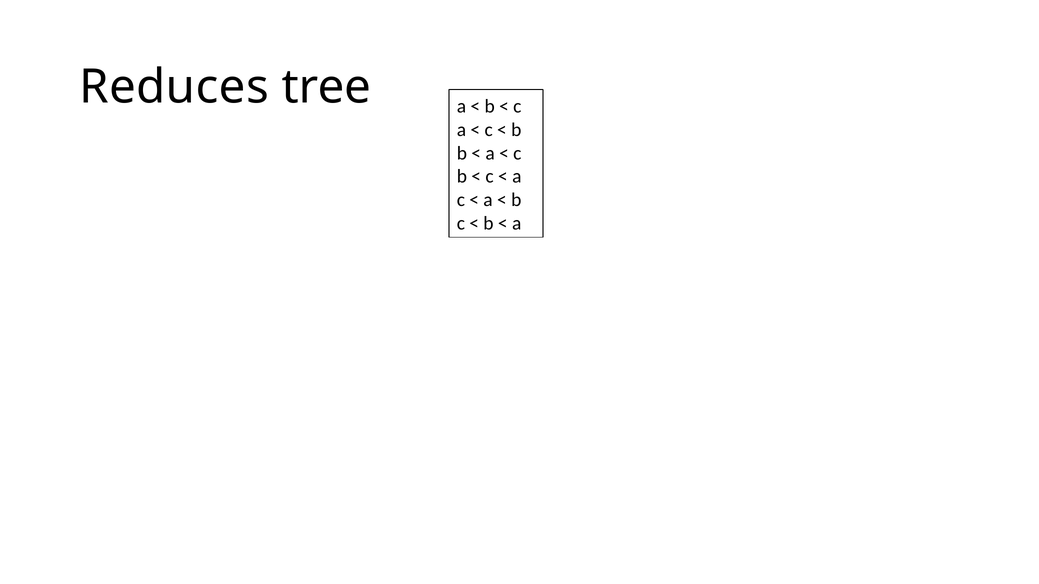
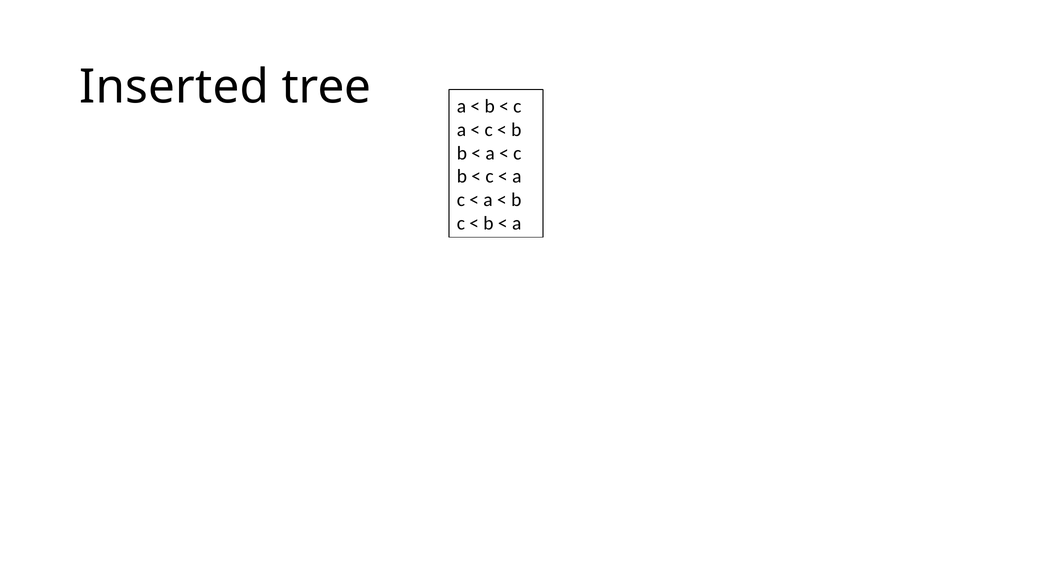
Reduces: Reduces -> Inserted
